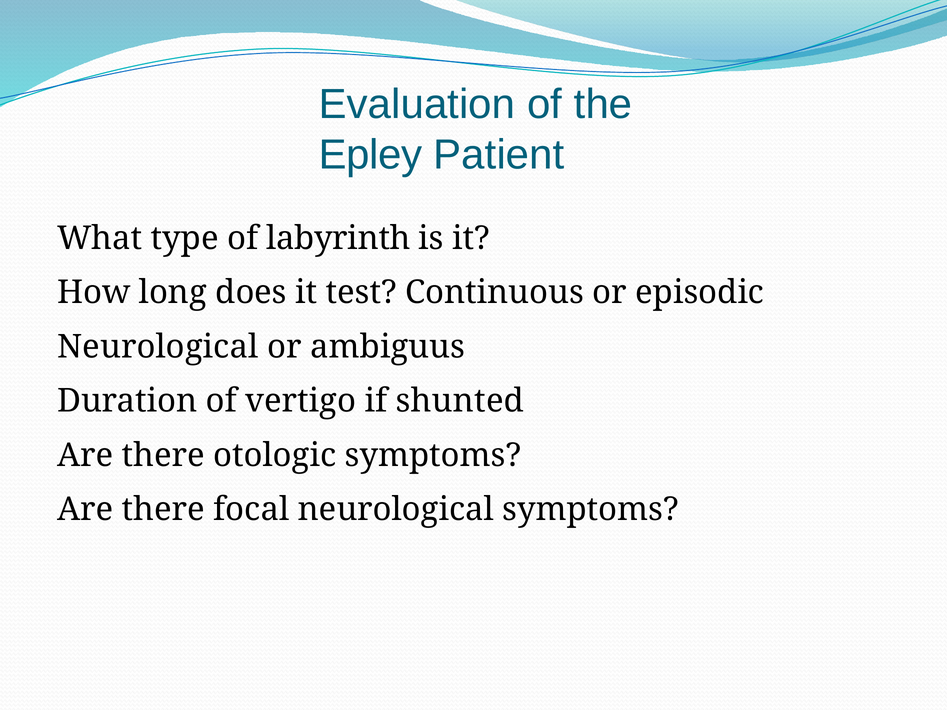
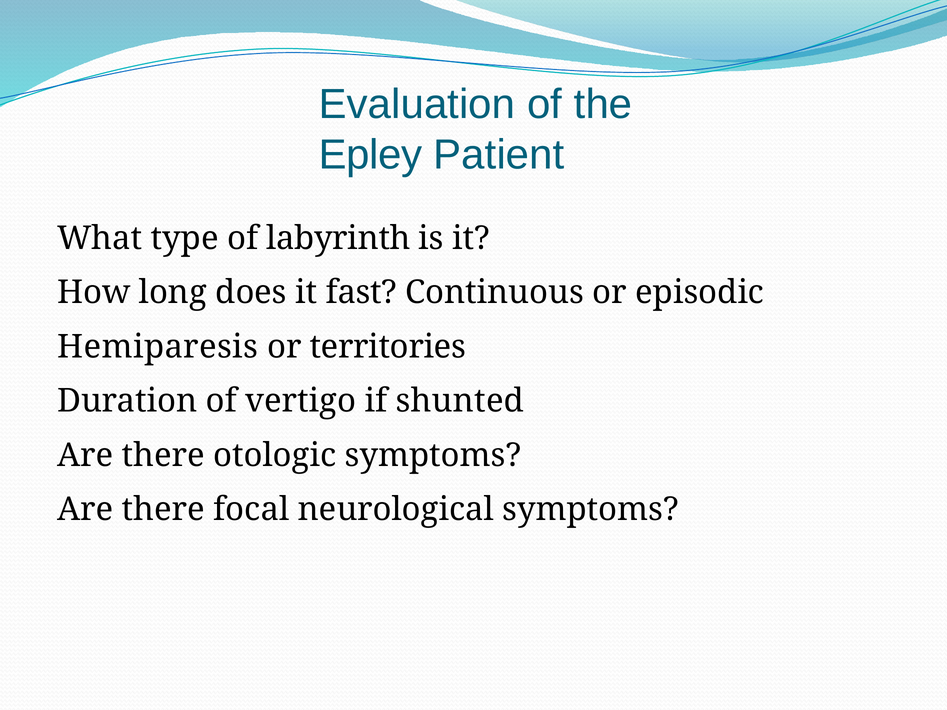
test: test -> fast
Neurological at (158, 347): Neurological -> Hemiparesis
ambiguus: ambiguus -> territories
